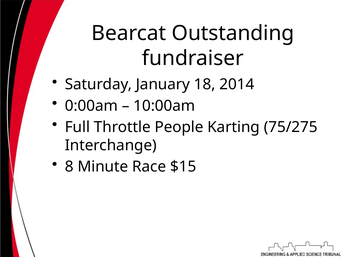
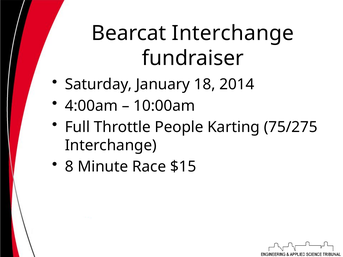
Bearcat Outstanding: Outstanding -> Interchange
0:00am: 0:00am -> 4:00am
